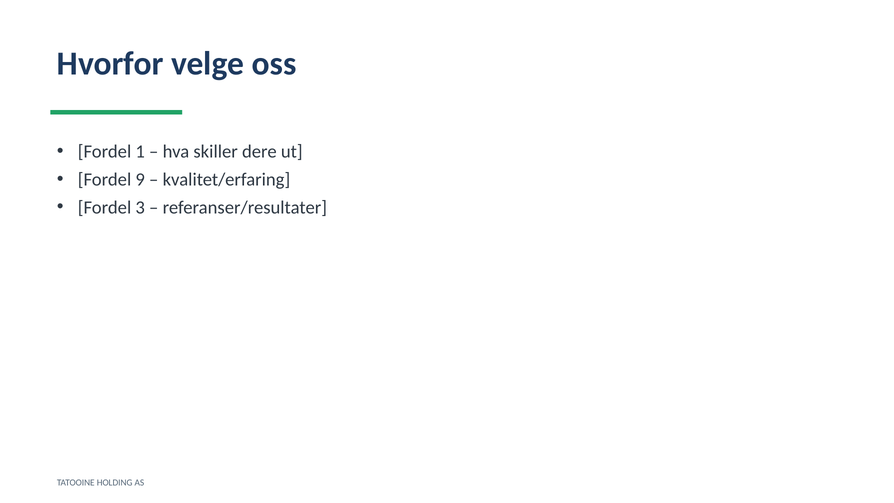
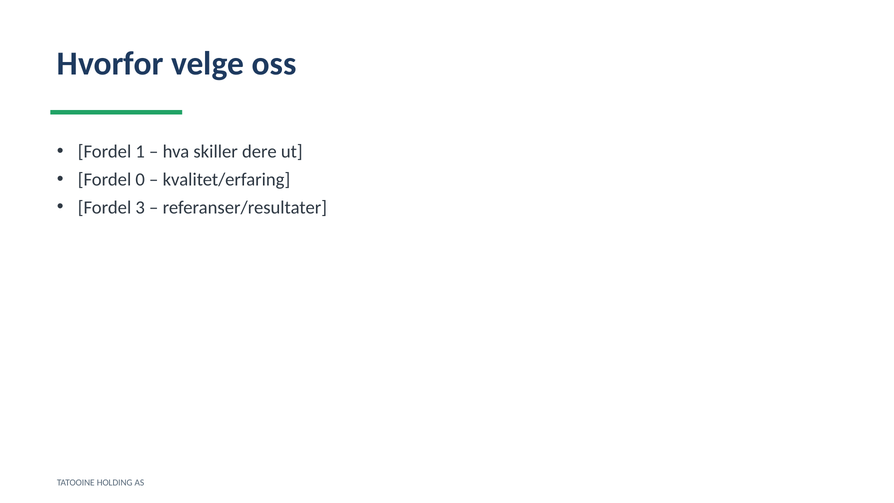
9: 9 -> 0
